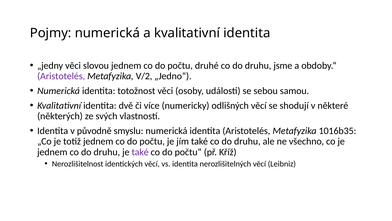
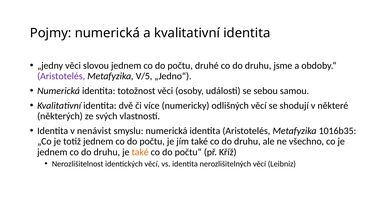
V/2: V/2 -> V/5
původně: původně -> nenávist
také at (140, 152) colour: purple -> orange
